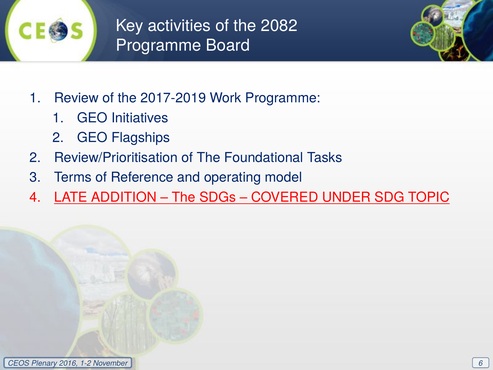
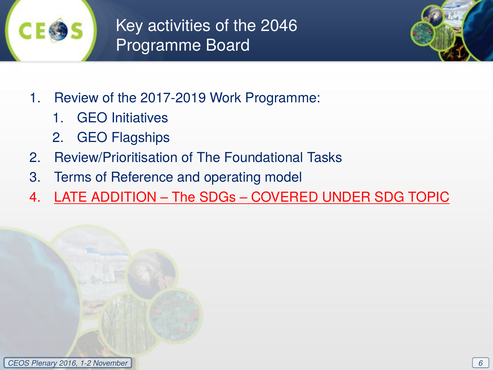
2082: 2082 -> 2046
